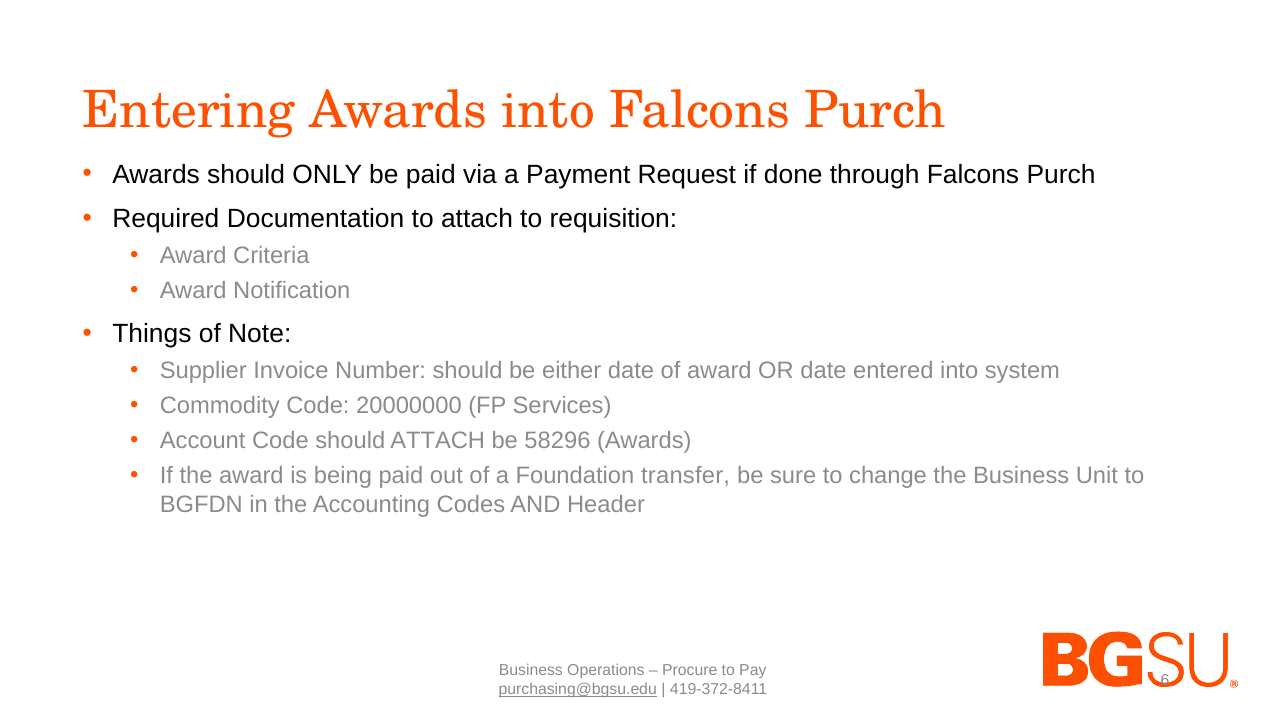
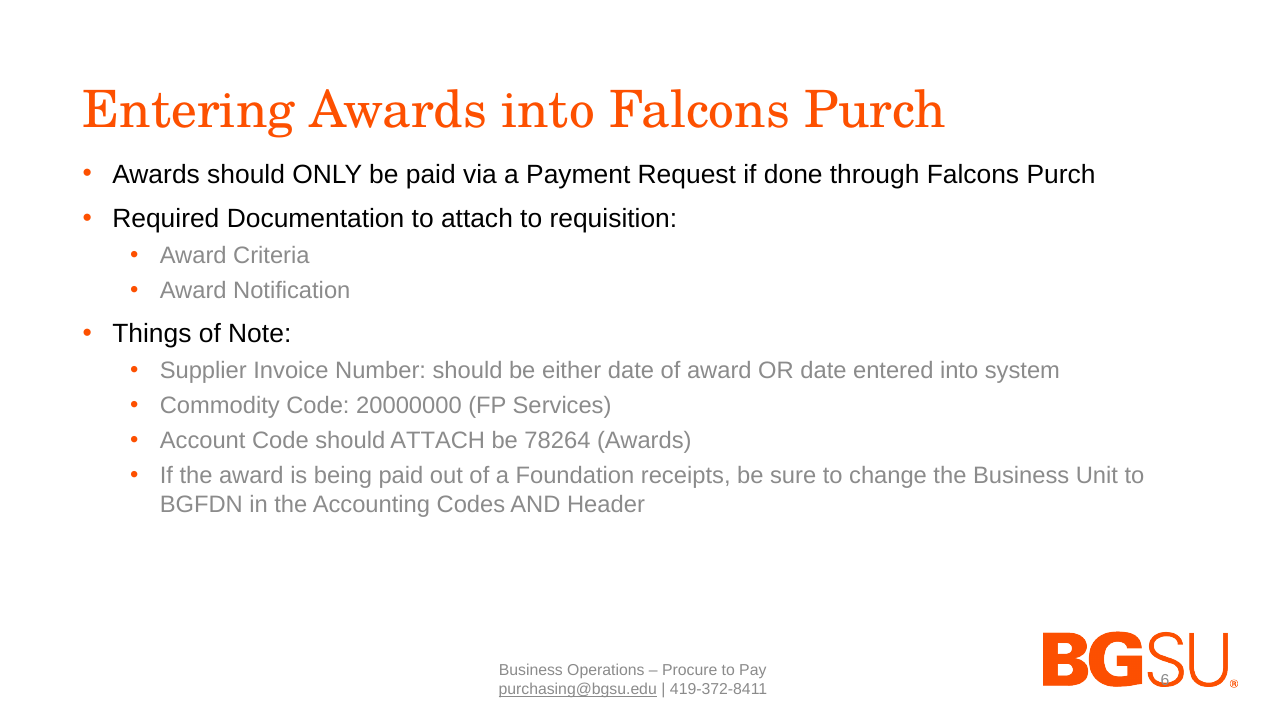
58296: 58296 -> 78264
transfer: transfer -> receipts
